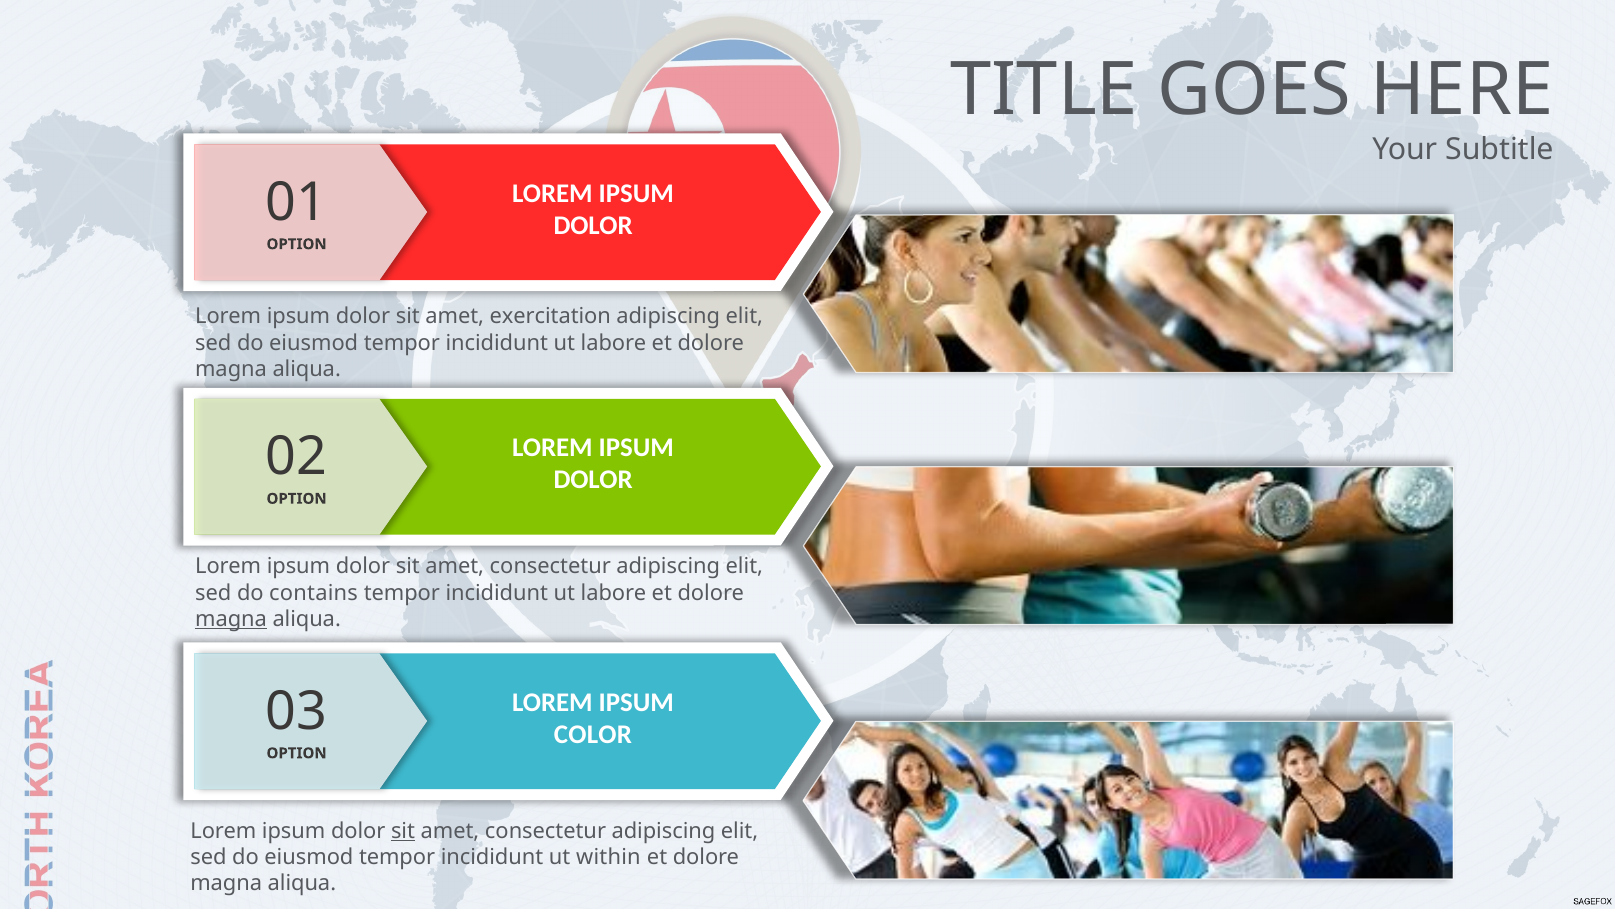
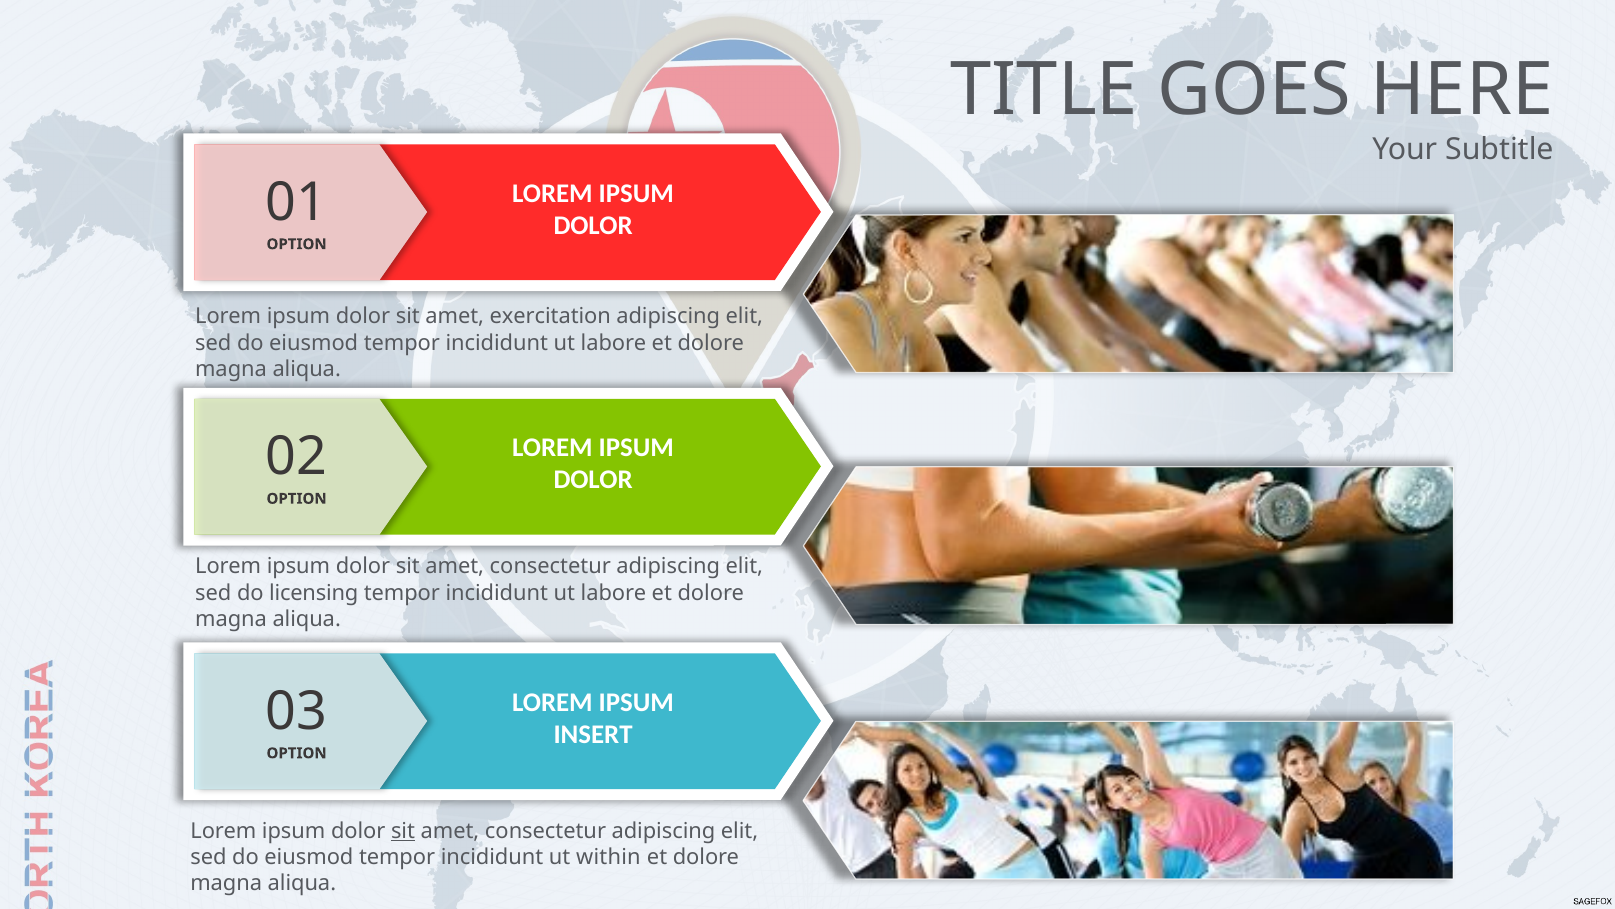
contains: contains -> licensing
magna at (231, 619) underline: present -> none
COLOR: COLOR -> INSERT
